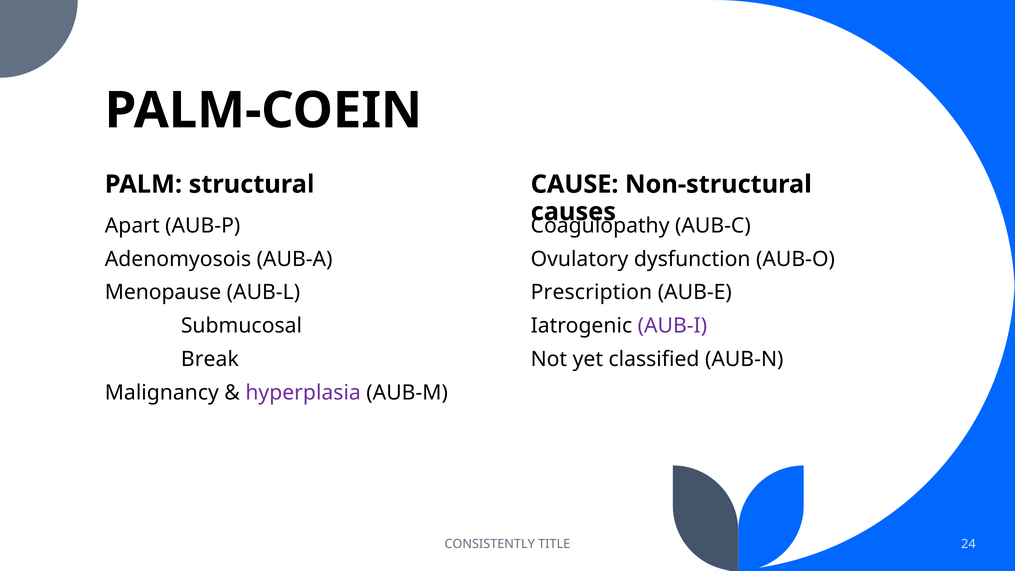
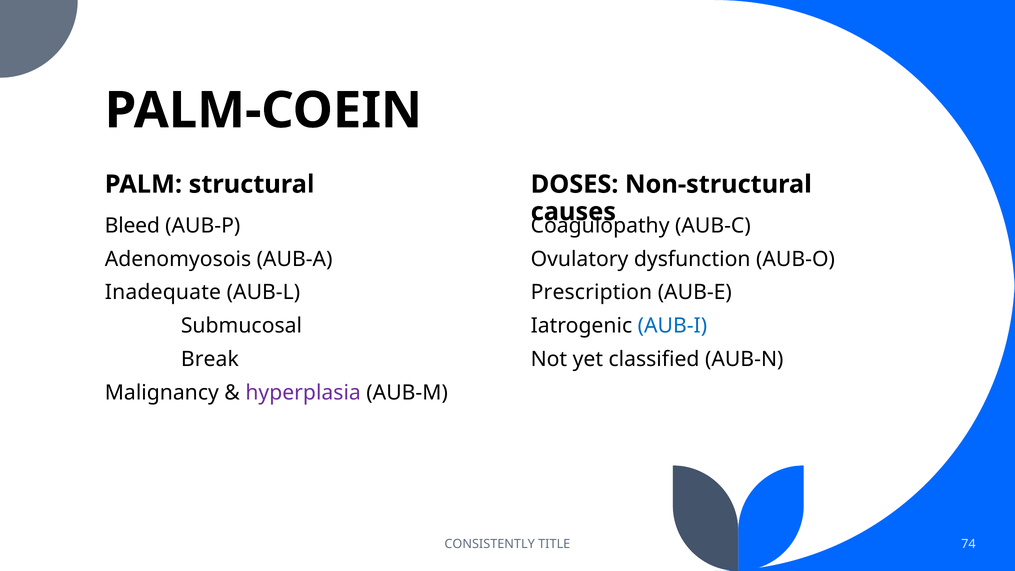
CAUSE: CAUSE -> DOSES
Apart: Apart -> Bleed
Menopause: Menopause -> Inadequate
AUB-I colour: purple -> blue
24: 24 -> 74
